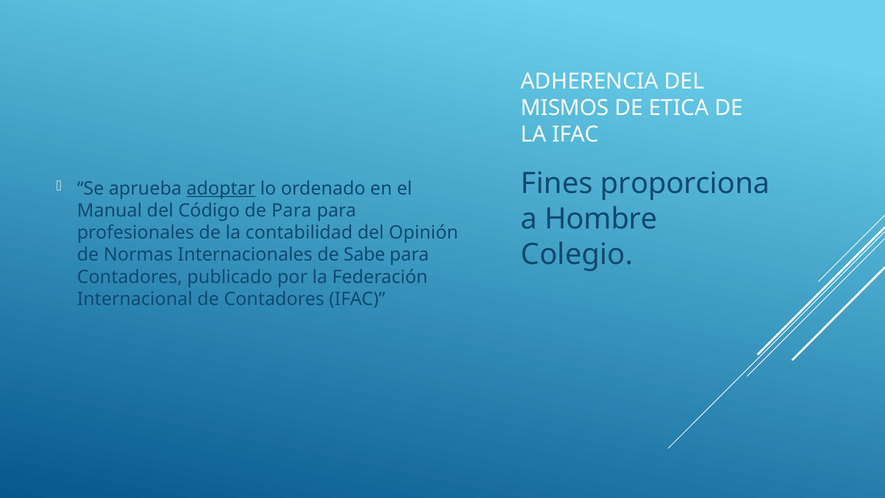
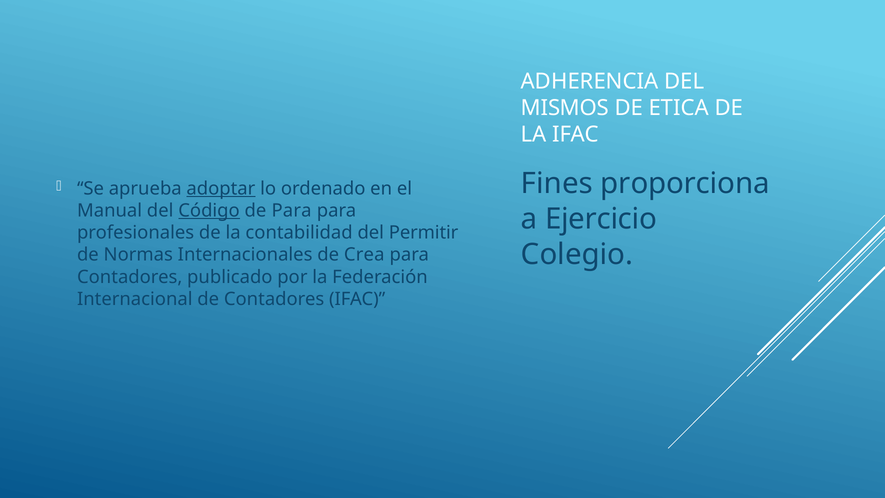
Código underline: none -> present
Hombre: Hombre -> Ejercicio
Opinión: Opinión -> Permitir
Sabe: Sabe -> Crea
